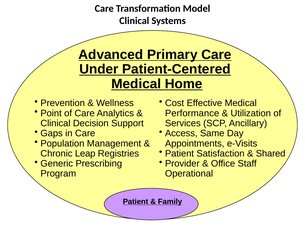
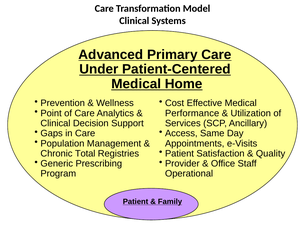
Shared: Shared -> Quality
Leap: Leap -> Total
